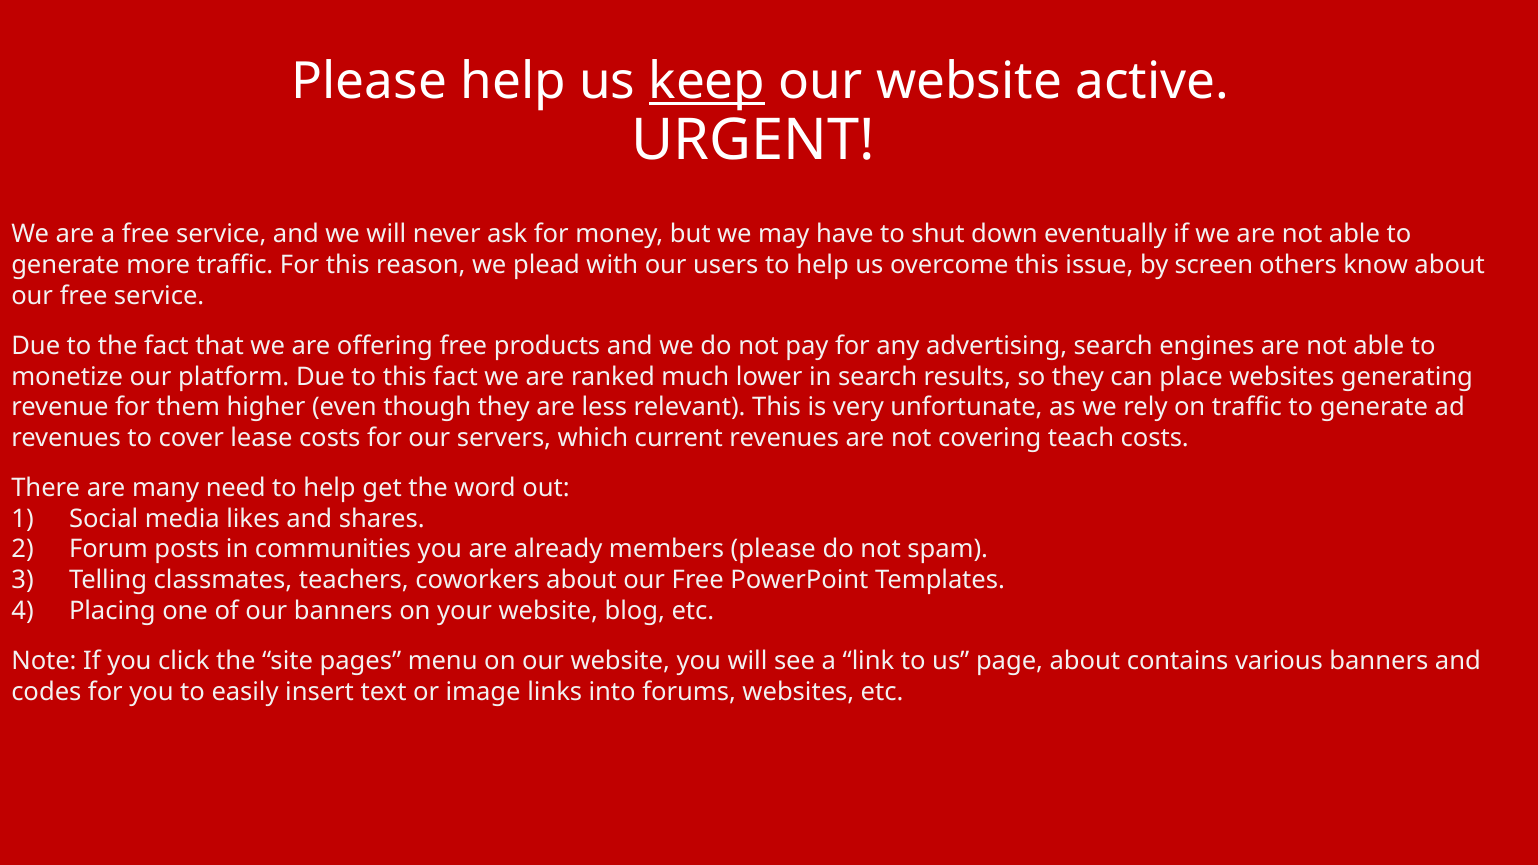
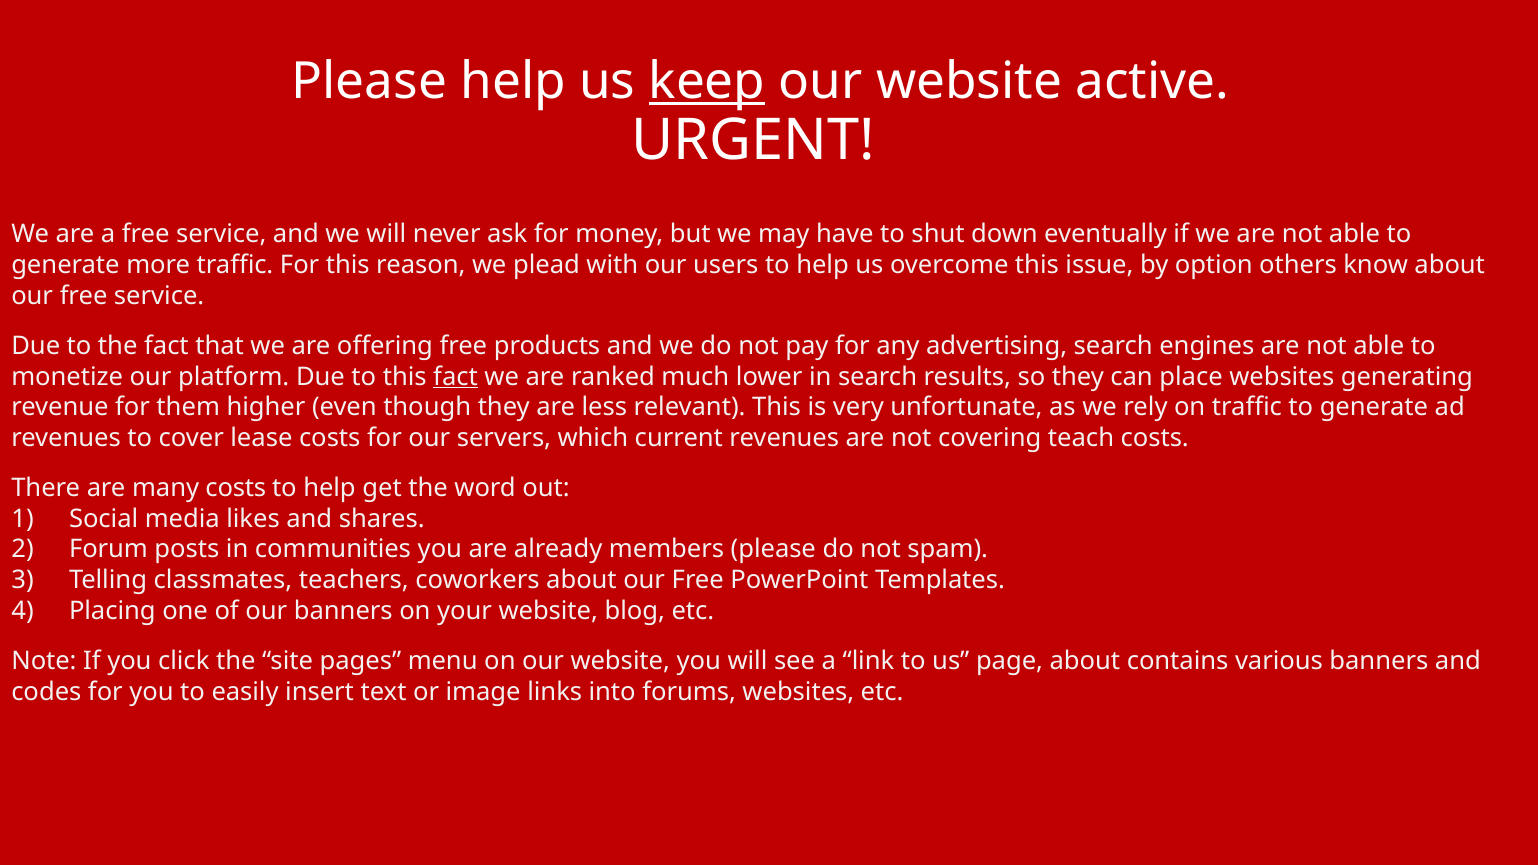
screen: screen -> option
fact at (456, 377) underline: none -> present
many need: need -> costs
